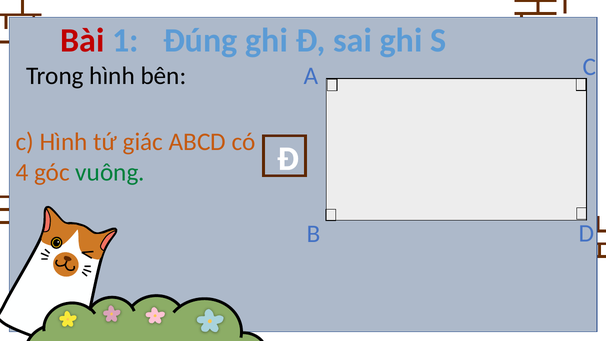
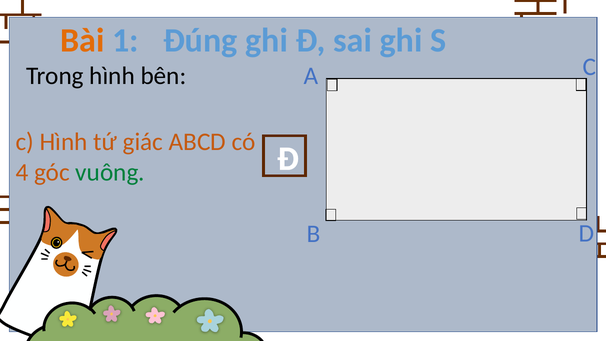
Bài colour: red -> orange
